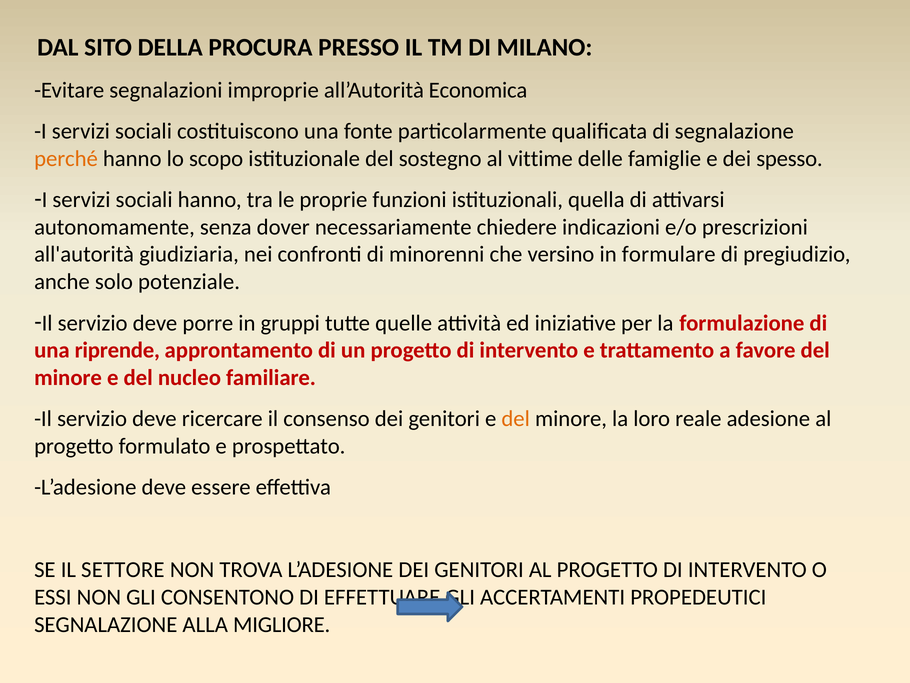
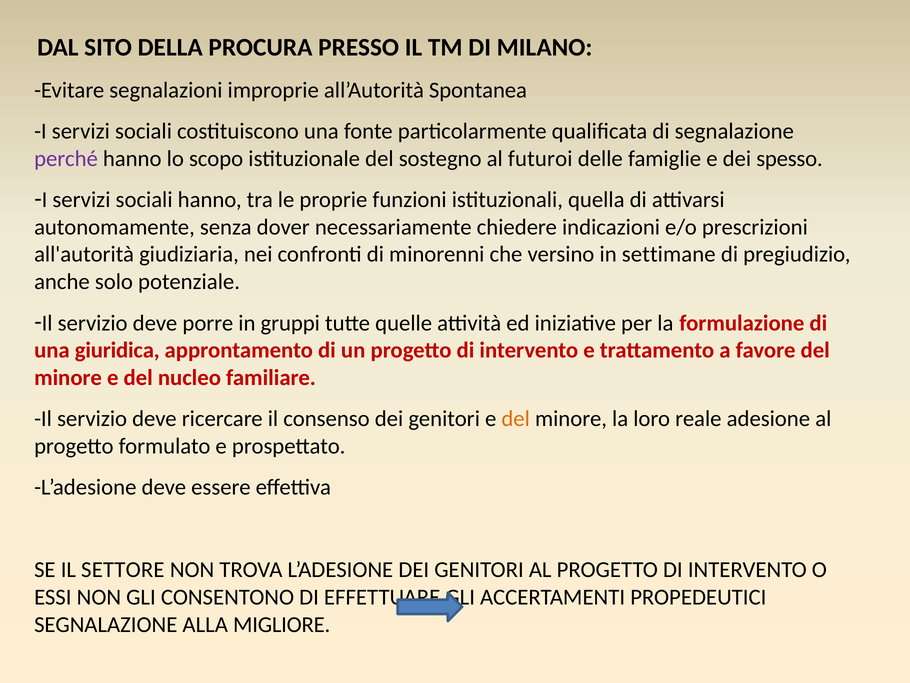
Economica: Economica -> Spontanea
perché colour: orange -> purple
vittime: vittime -> futuroi
formulare: formulare -> settimane
riprende: riprende -> giuridica
